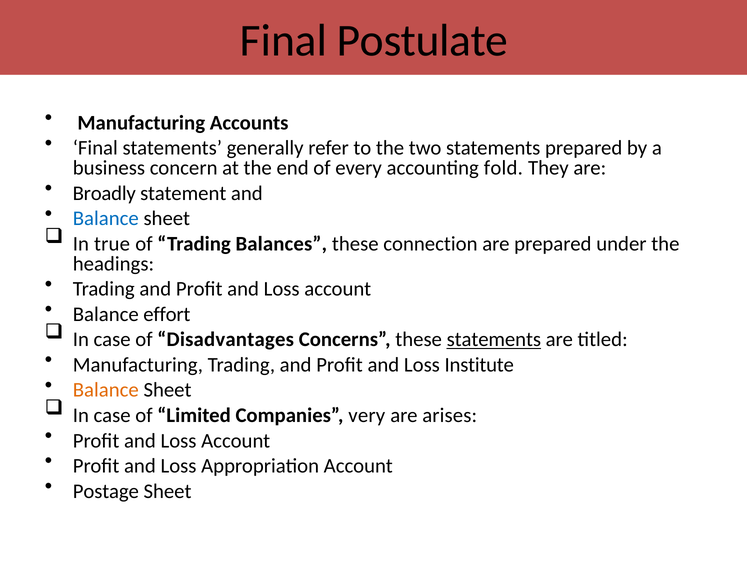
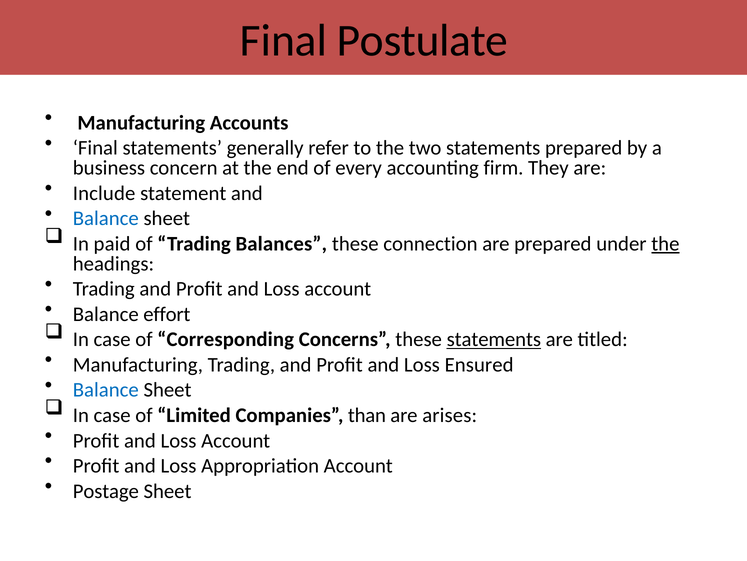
fold: fold -> firm
Broadly: Broadly -> Include
true: true -> paid
the at (665, 244) underline: none -> present
Disadvantages: Disadvantages -> Corresponding
Institute: Institute -> Ensured
Balance at (106, 390) colour: orange -> blue
very: very -> than
